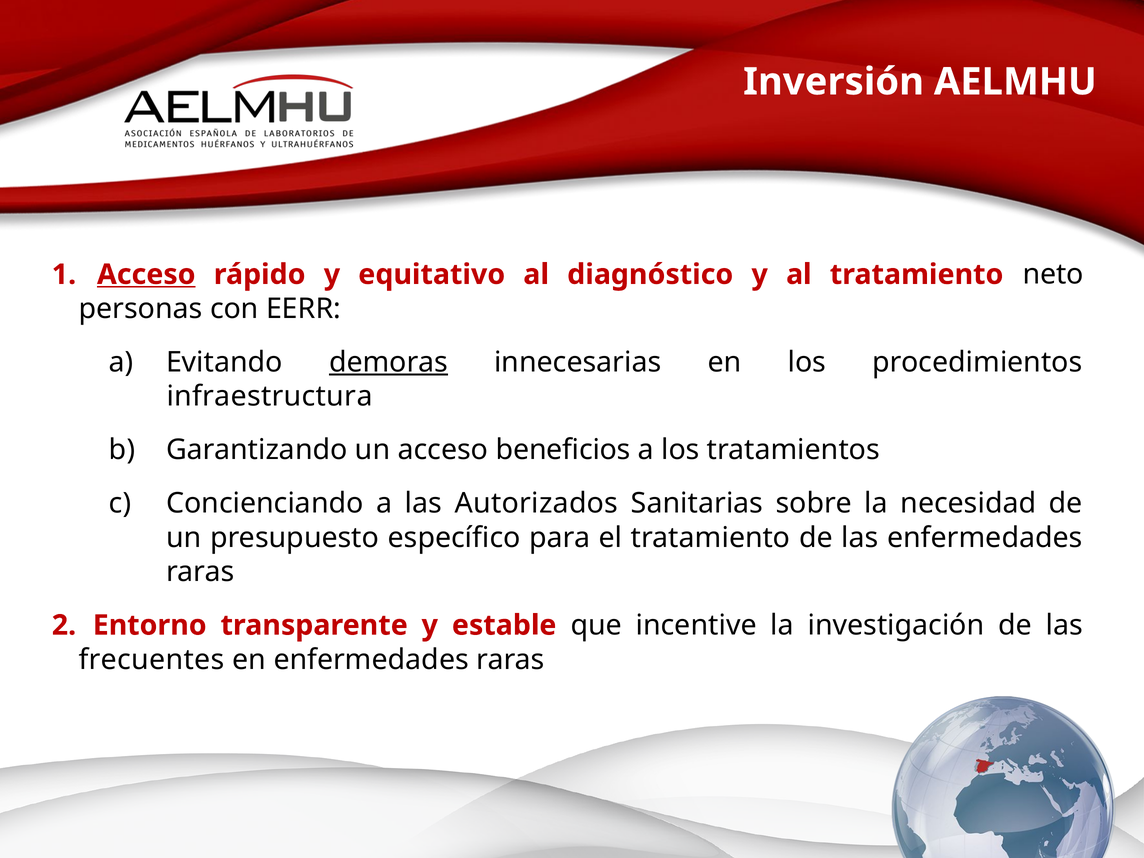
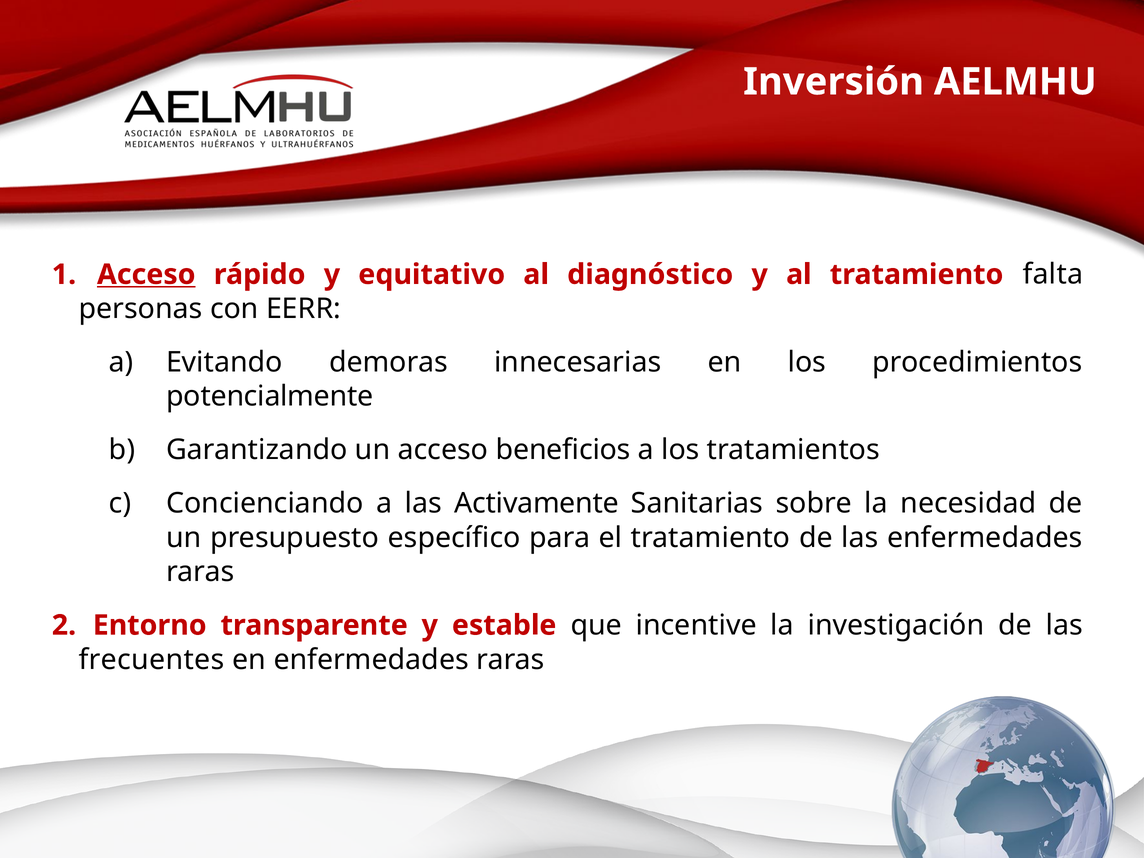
neto: neto -> falta
demoras underline: present -> none
infraestructura: infraestructura -> potencialmente
Autorizados: Autorizados -> Activamente
